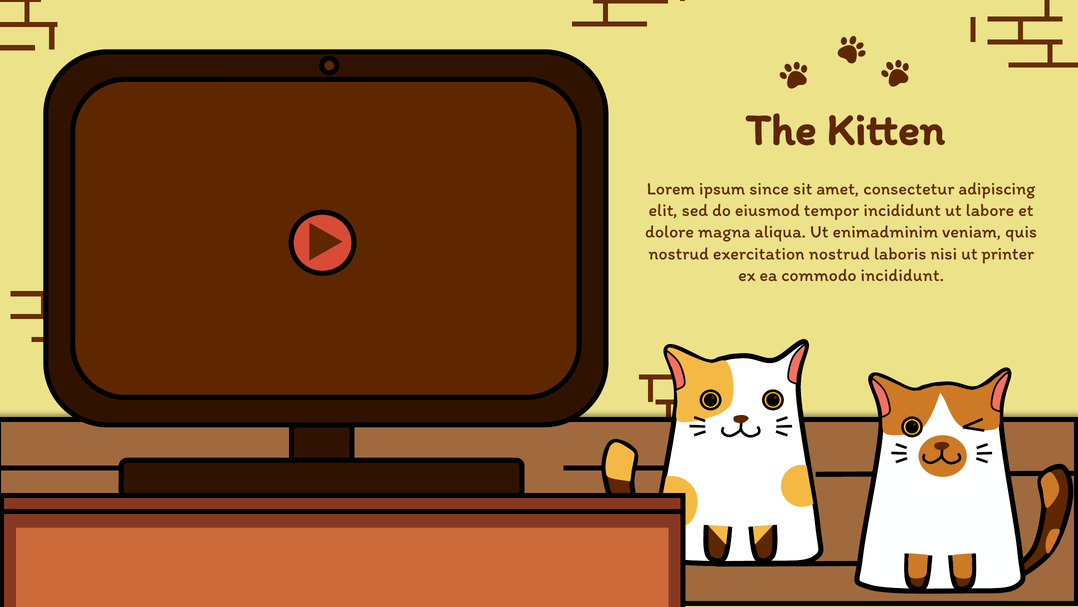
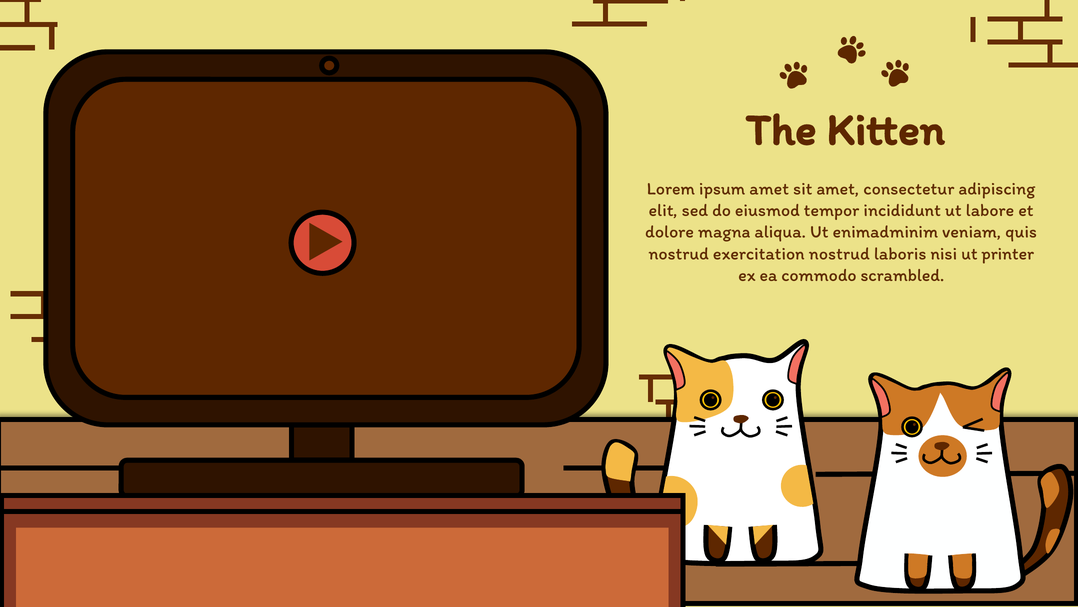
ipsum since: since -> amet
commodo incididunt: incididunt -> scrambled
